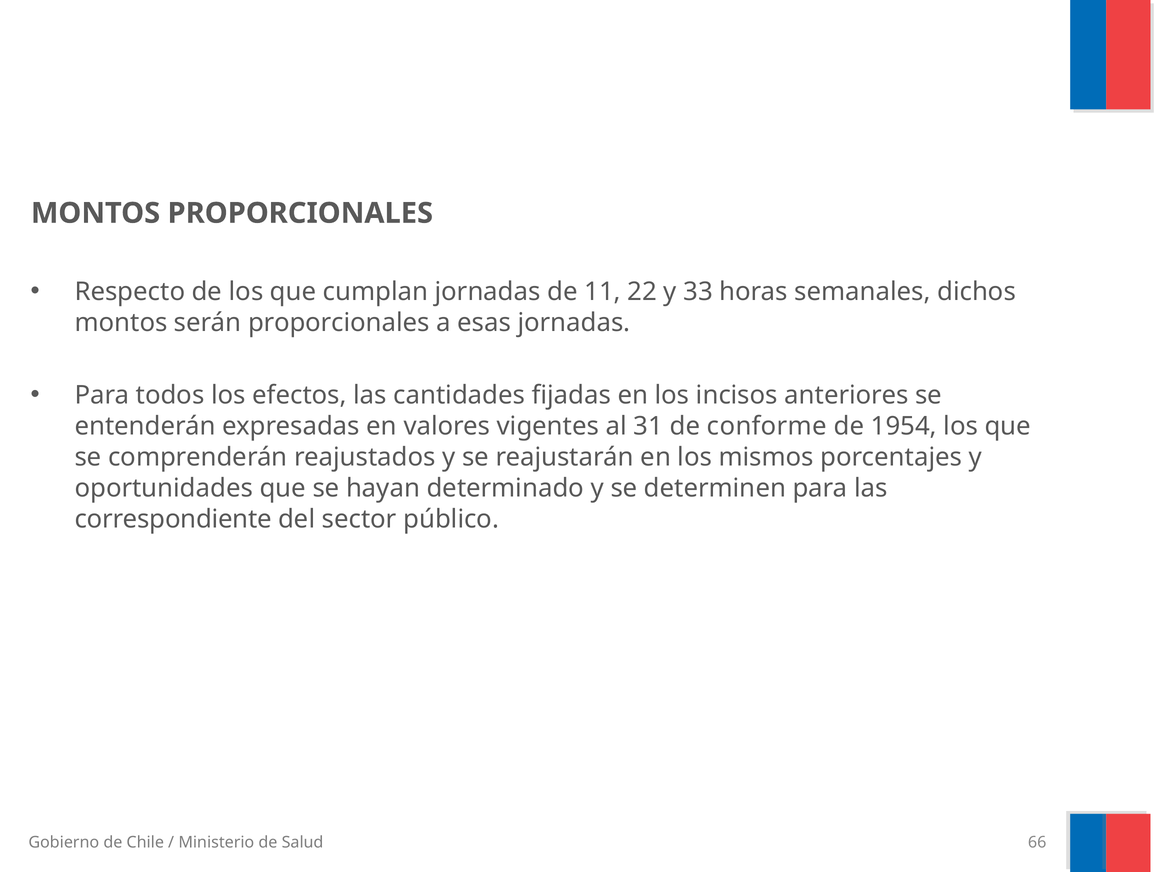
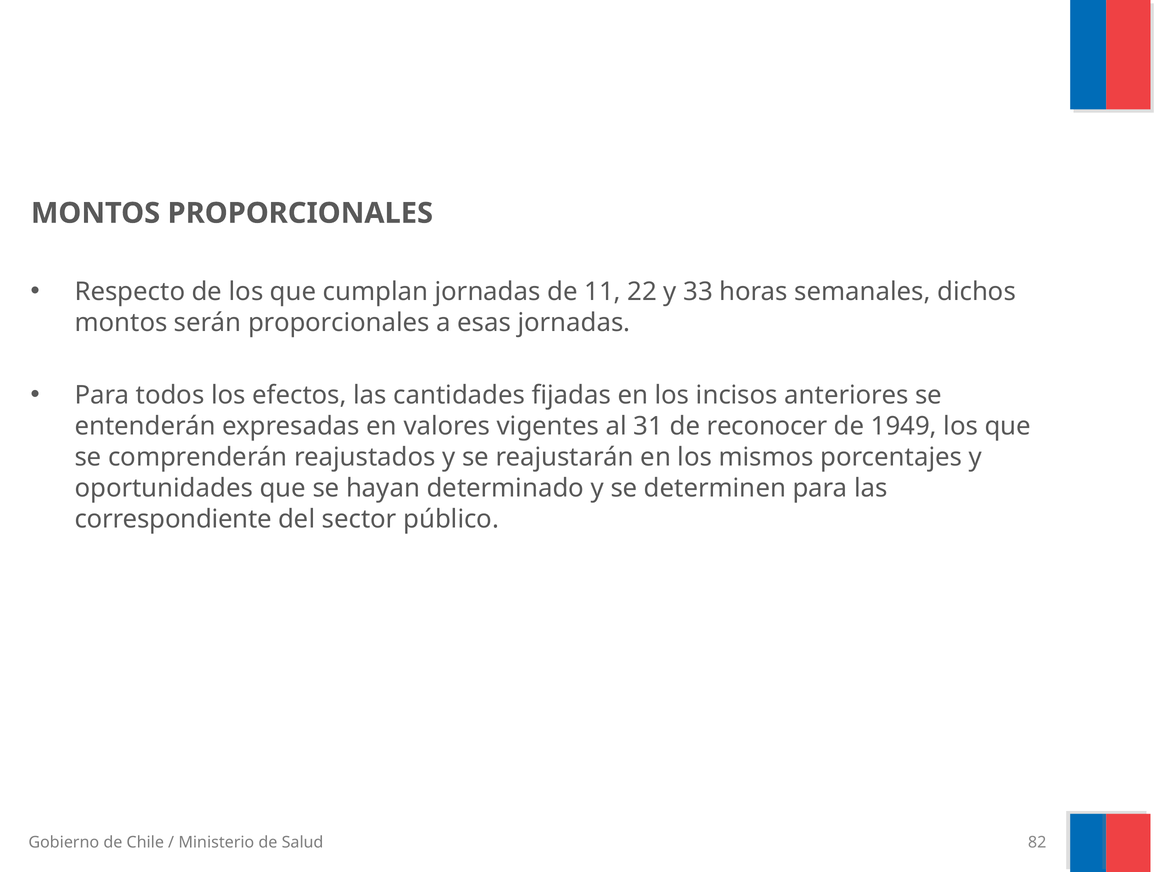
conforme: conforme -> reconocer
1954: 1954 -> 1949
66: 66 -> 82
